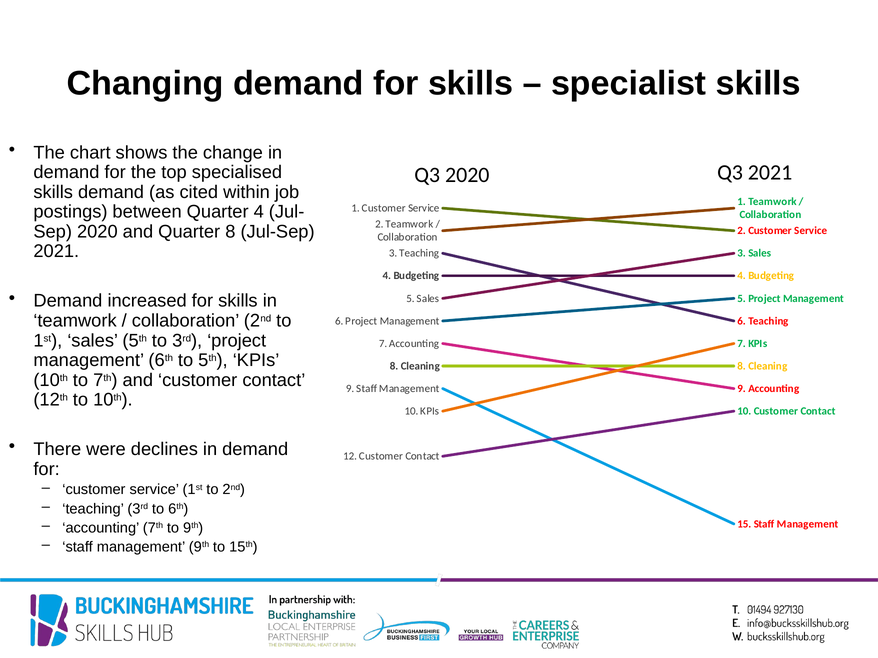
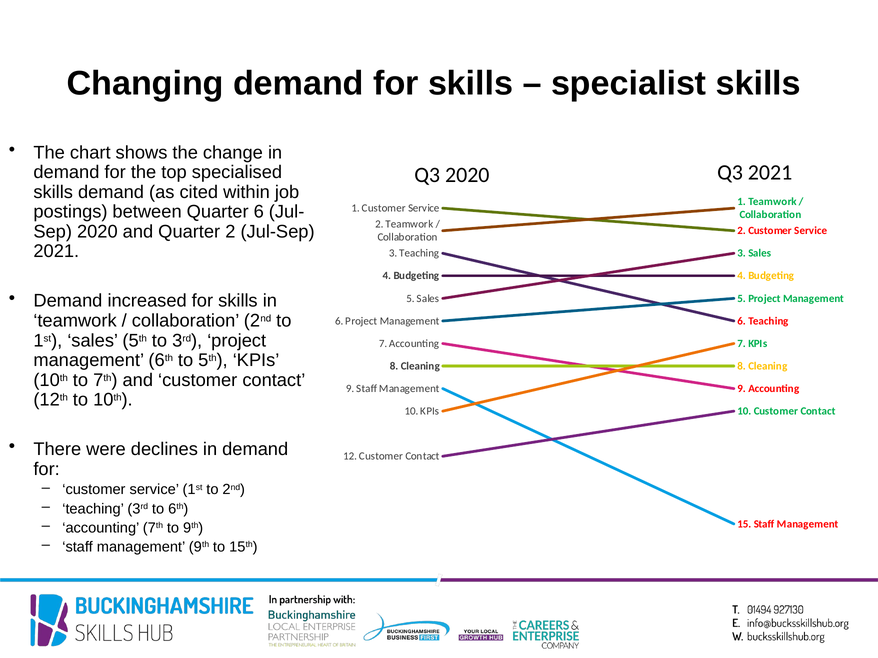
Quarter 4: 4 -> 6
Quarter 8: 8 -> 2
